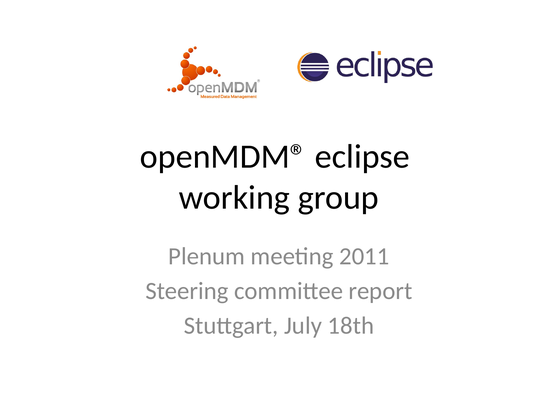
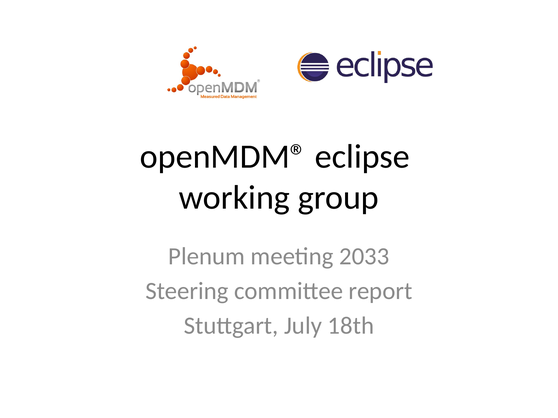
2011: 2011 -> 2033
